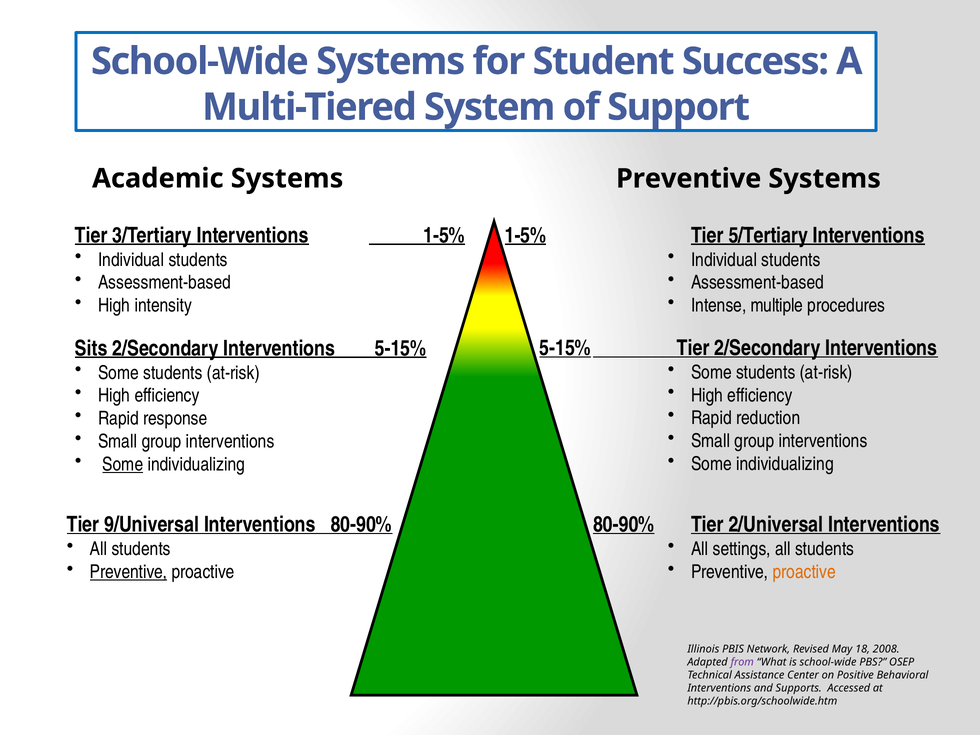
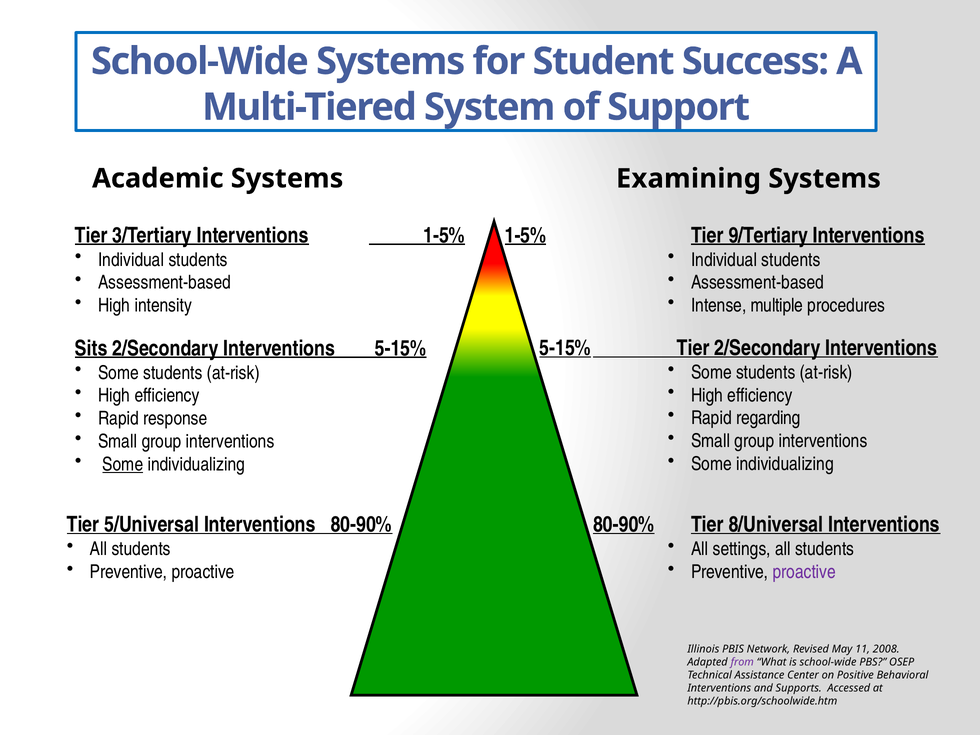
Systems Preventive: Preventive -> Examining
5/Tertiary: 5/Tertiary -> 9/Tertiary
reduction: reduction -> regarding
9/Universal: 9/Universal -> 5/Universal
2/Universal: 2/Universal -> 8/Universal
Preventive at (129, 572) underline: present -> none
proactive at (804, 572) colour: orange -> purple
18: 18 -> 11
